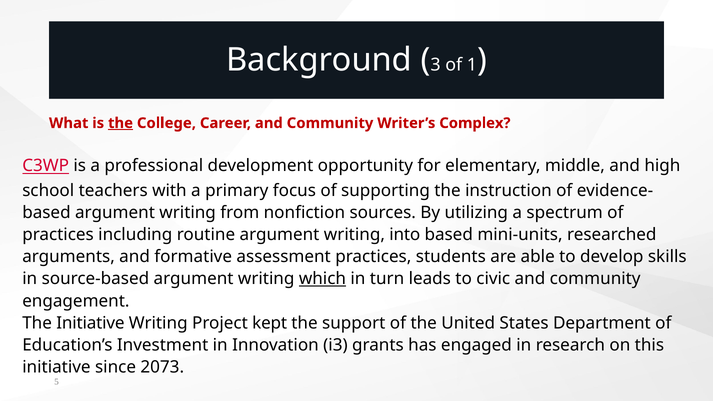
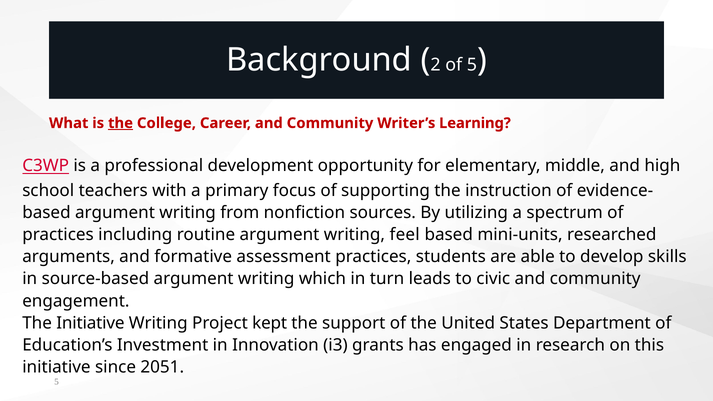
3: 3 -> 2
of 1: 1 -> 5
Complex: Complex -> Learning
into: into -> feel
which underline: present -> none
2073: 2073 -> 2051
